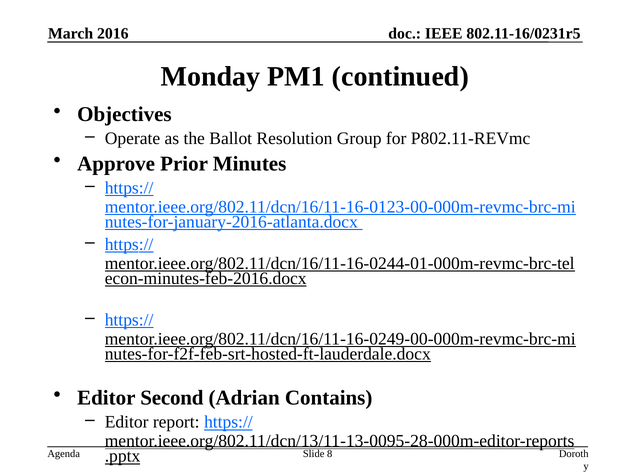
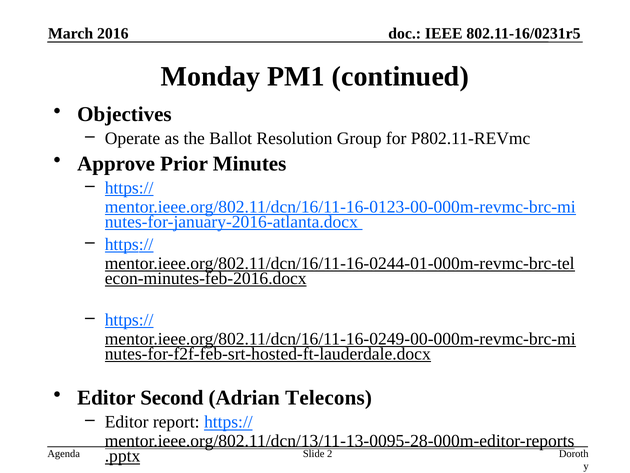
Contains: Contains -> Telecons
8: 8 -> 2
